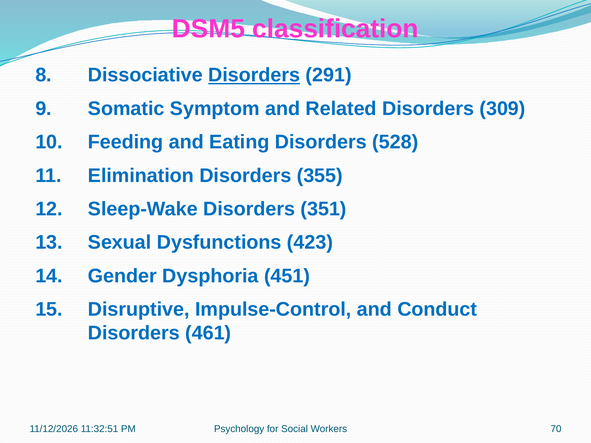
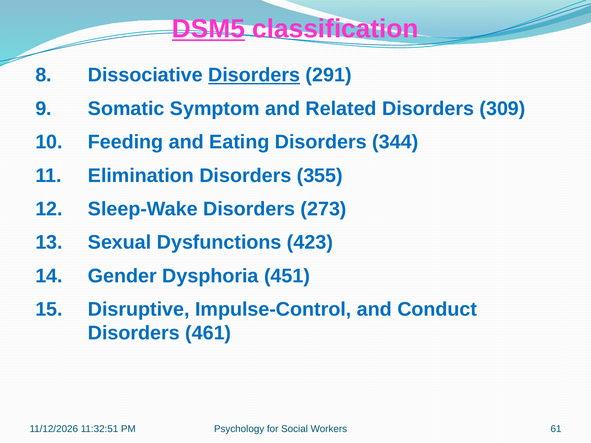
DSM5 underline: none -> present
528: 528 -> 344
351: 351 -> 273
70: 70 -> 61
